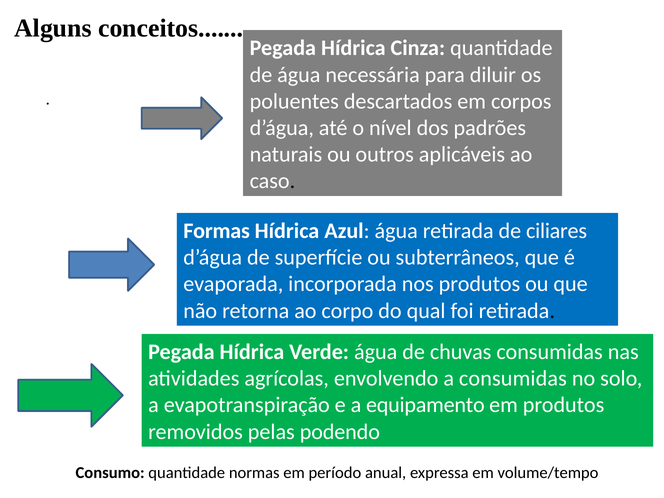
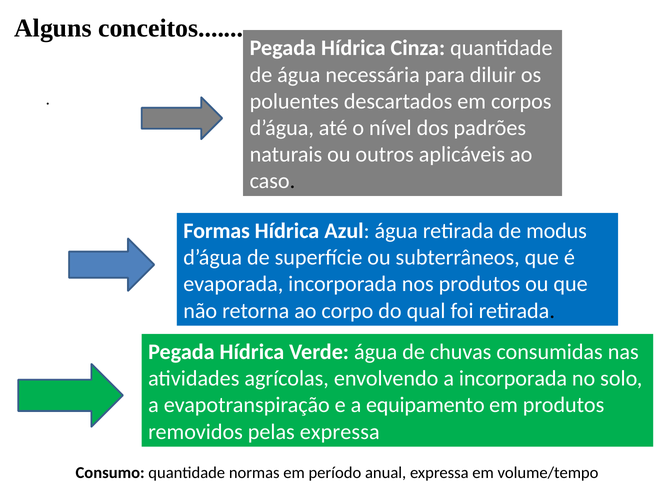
ciliares: ciliares -> modus
a consumidas: consumidas -> incorporada
pelas podendo: podendo -> expressa
